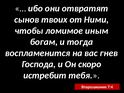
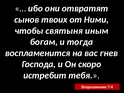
ломимое: ломимое -> святыня
